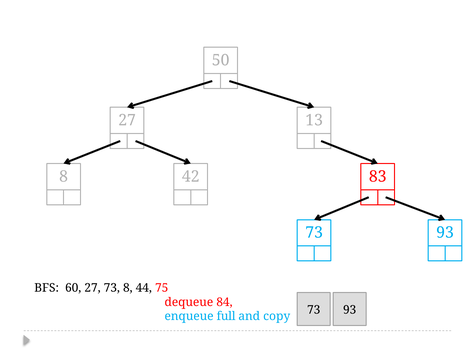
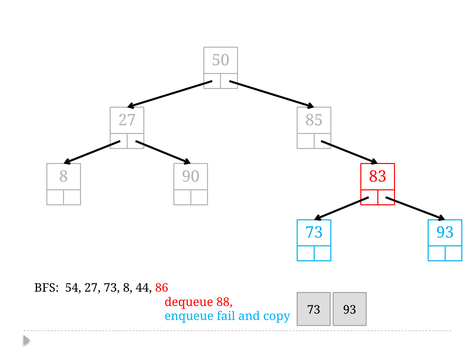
13: 13 -> 85
42: 42 -> 90
60: 60 -> 54
75: 75 -> 86
84: 84 -> 88
full: full -> fail
